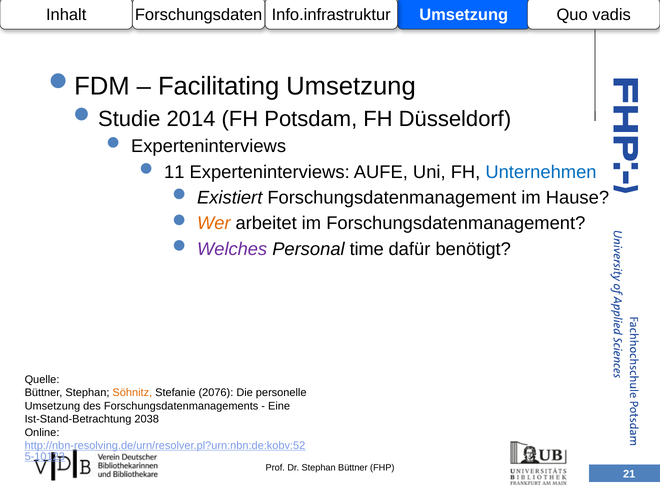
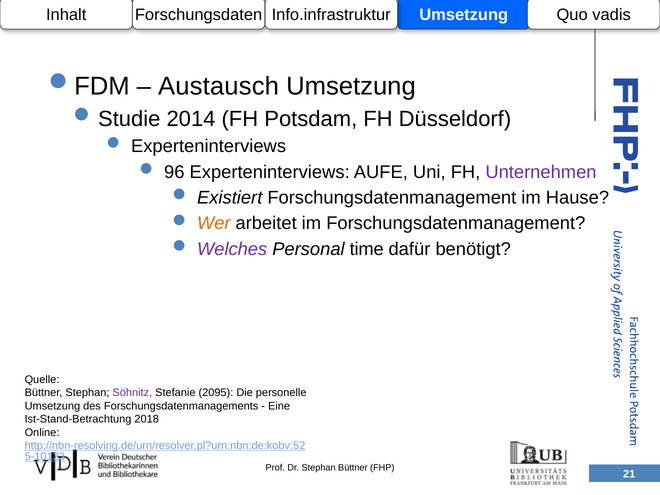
Facilitating: Facilitating -> Austausch
11: 11 -> 96
Unternehmen colour: blue -> purple
Söhnitz colour: orange -> purple
2076: 2076 -> 2095
2038: 2038 -> 2018
